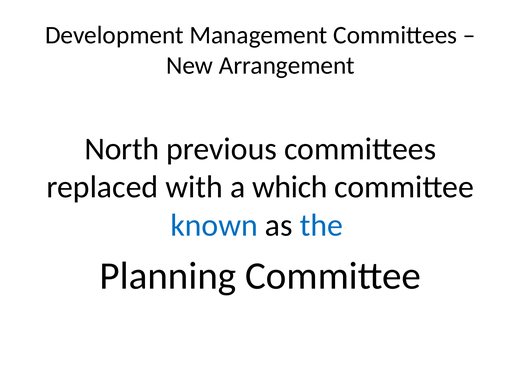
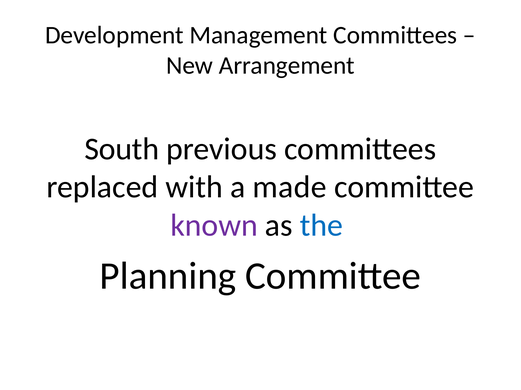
North: North -> South
which: which -> made
known colour: blue -> purple
